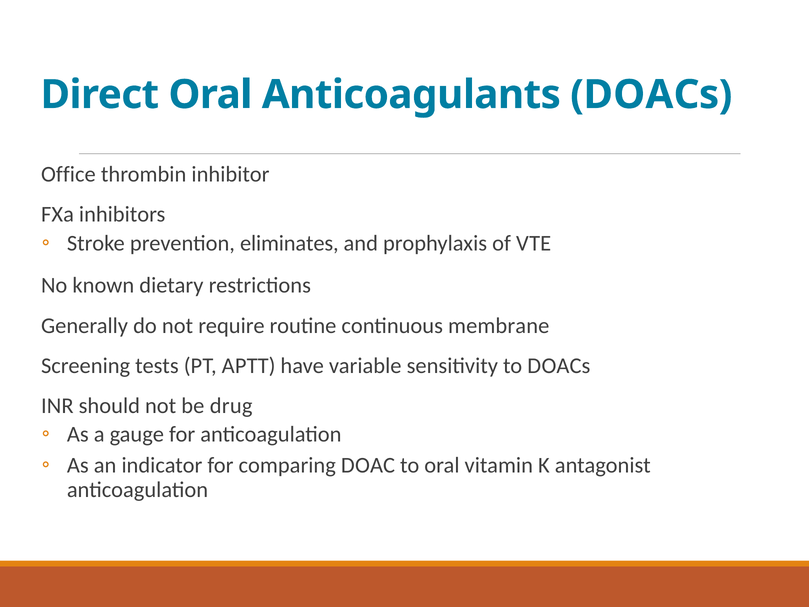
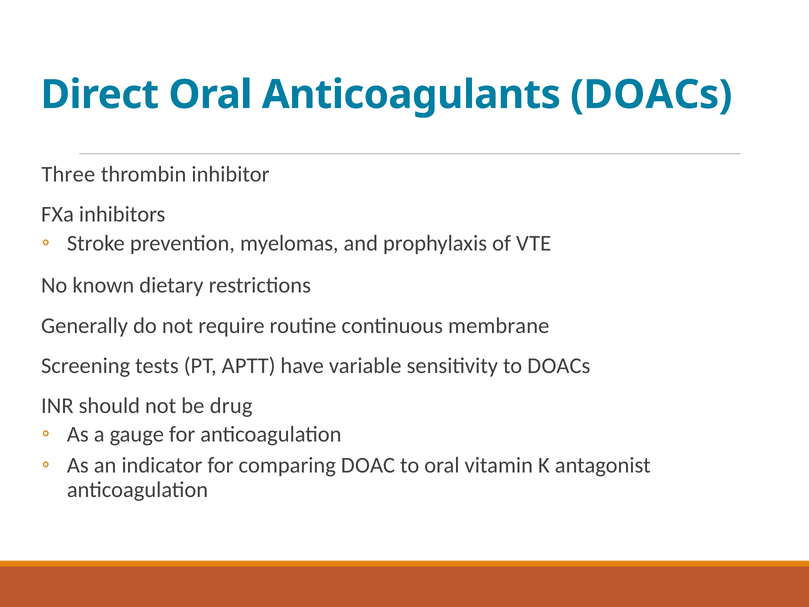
Office: Office -> Three
eliminates: eliminates -> myelomas
